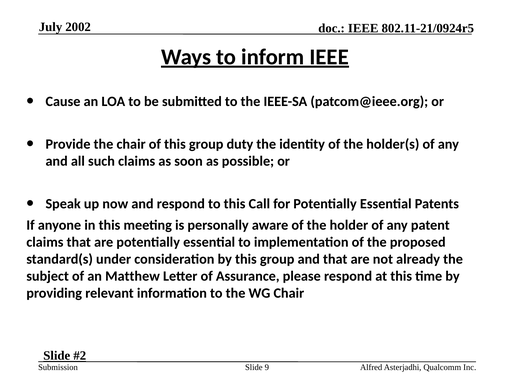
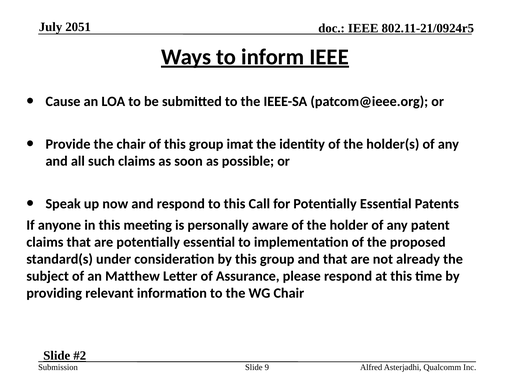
2002: 2002 -> 2051
duty: duty -> imat
